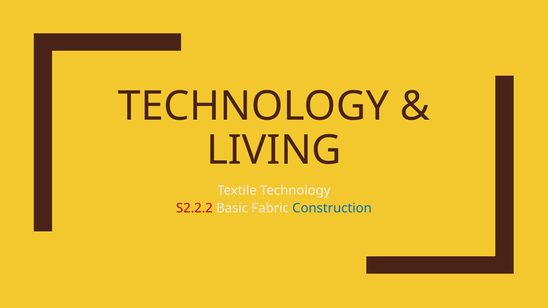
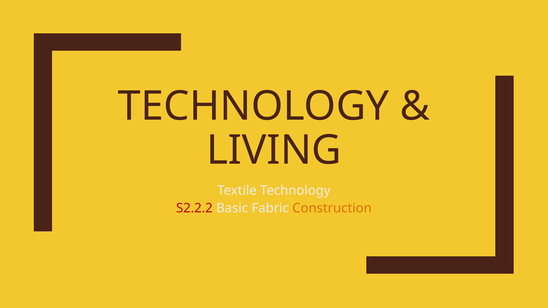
Construction colour: blue -> orange
